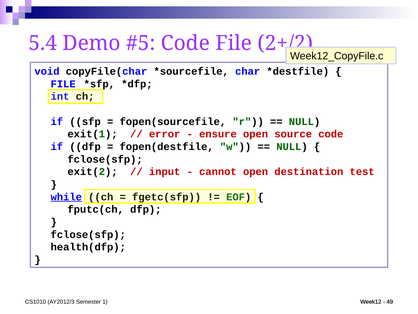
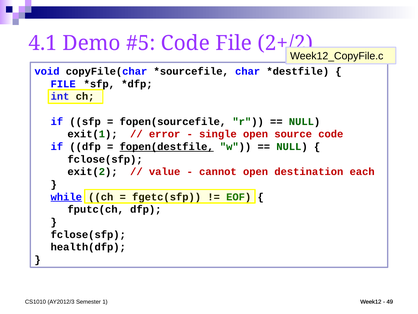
5.4: 5.4 -> 4.1
ensure: ensure -> single
fopen(destfile underline: none -> present
input: input -> value
test: test -> each
